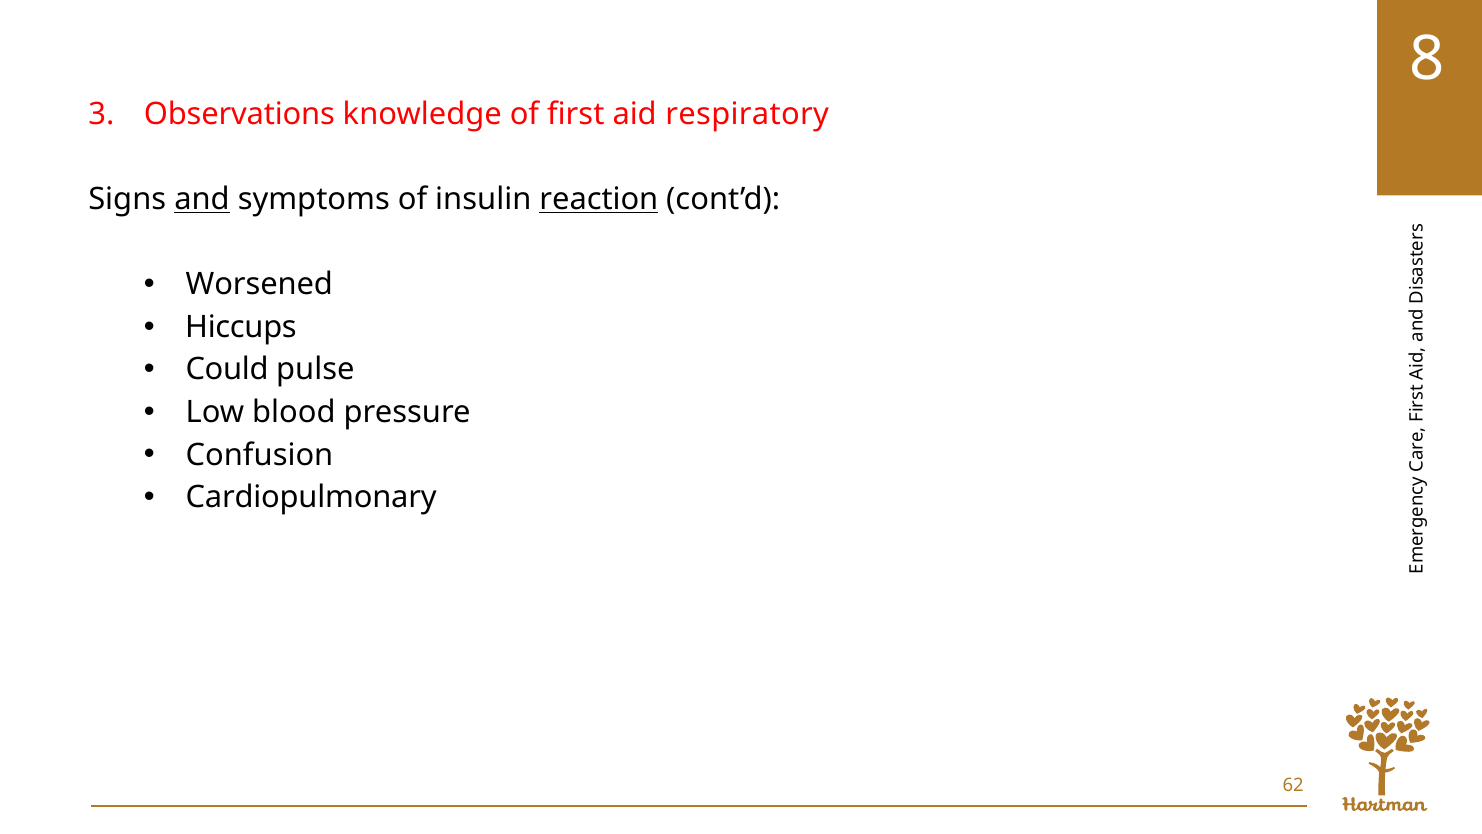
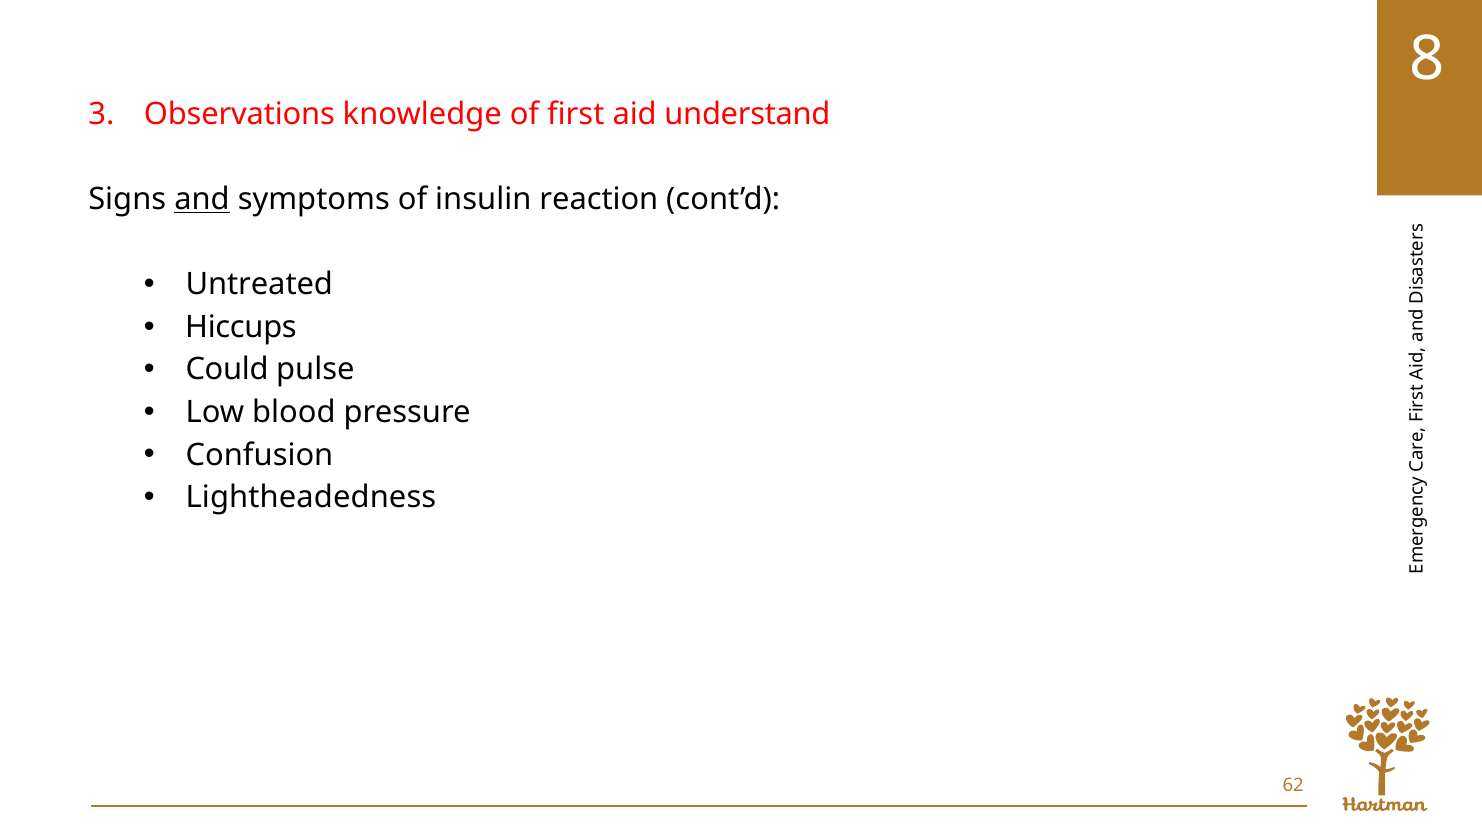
respiratory: respiratory -> understand
reaction underline: present -> none
Worsened: Worsened -> Untreated
Cardiopulmonary: Cardiopulmonary -> Lightheadedness
